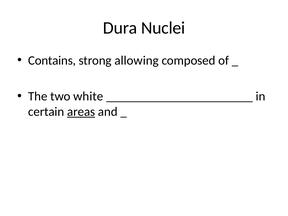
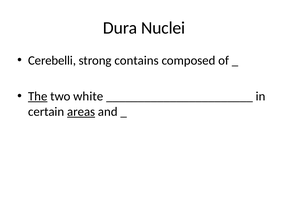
Contains: Contains -> Cerebelli
allowing: allowing -> contains
The underline: none -> present
